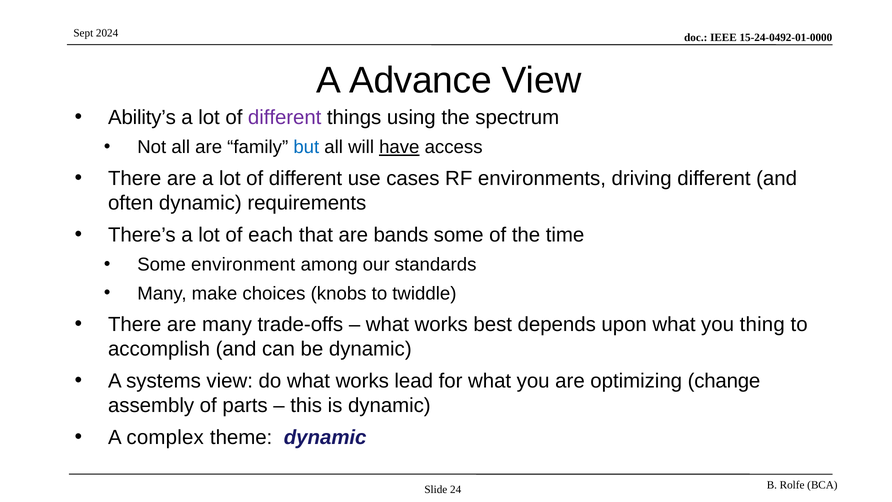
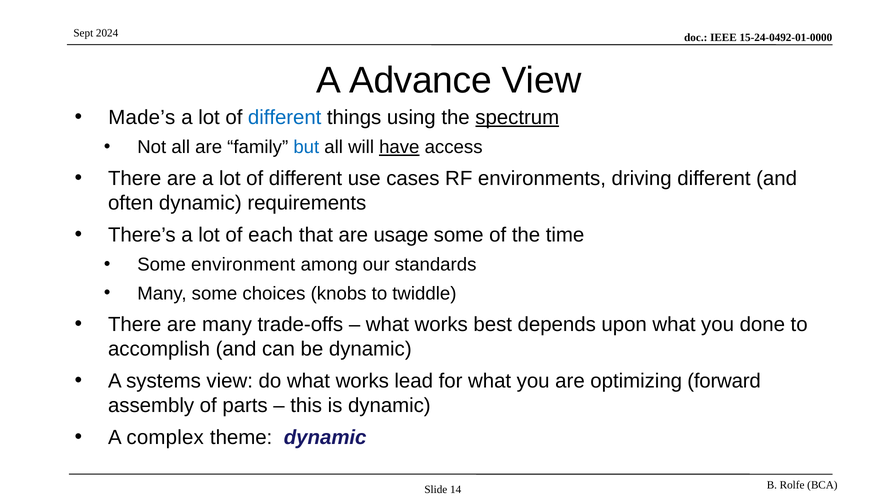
Ability’s: Ability’s -> Made’s
different at (285, 117) colour: purple -> blue
spectrum underline: none -> present
bands: bands -> usage
Many make: make -> some
thing: thing -> done
change: change -> forward
24: 24 -> 14
